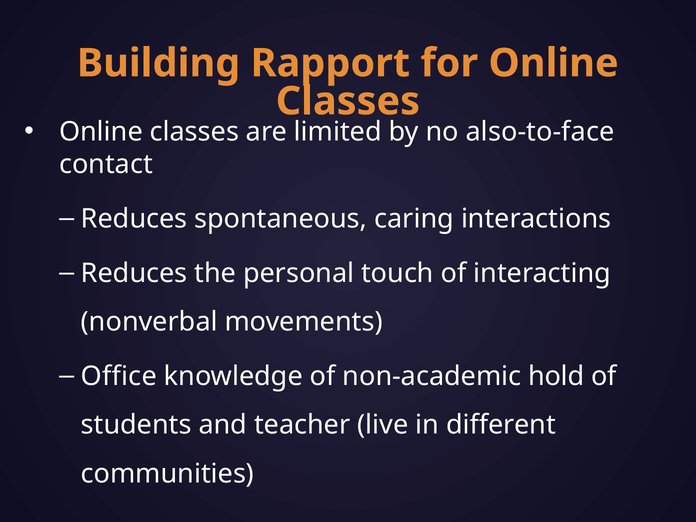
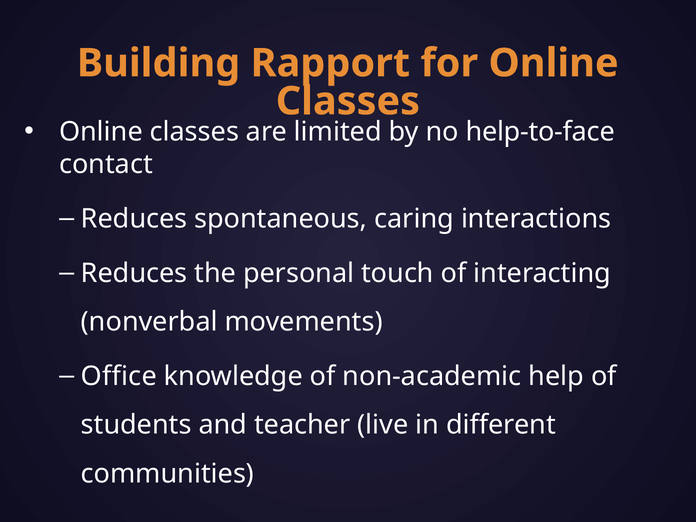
also-to-face: also-to-face -> help-to-face
hold: hold -> help
